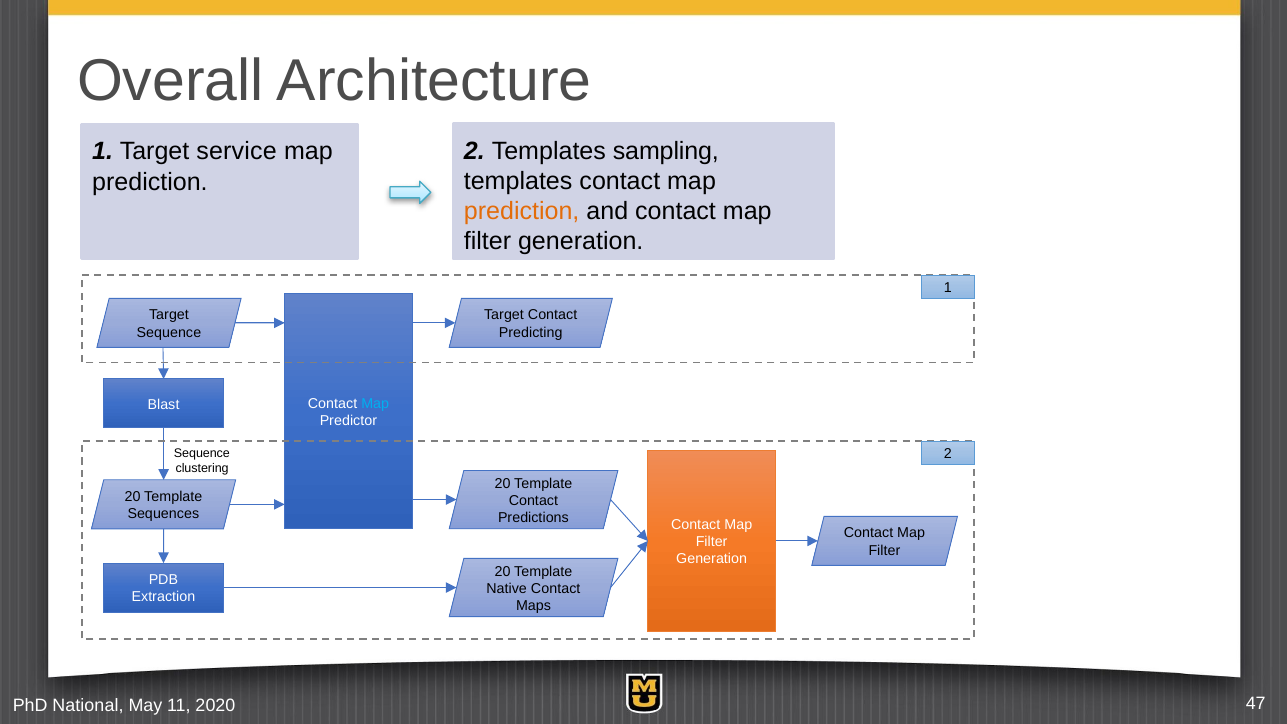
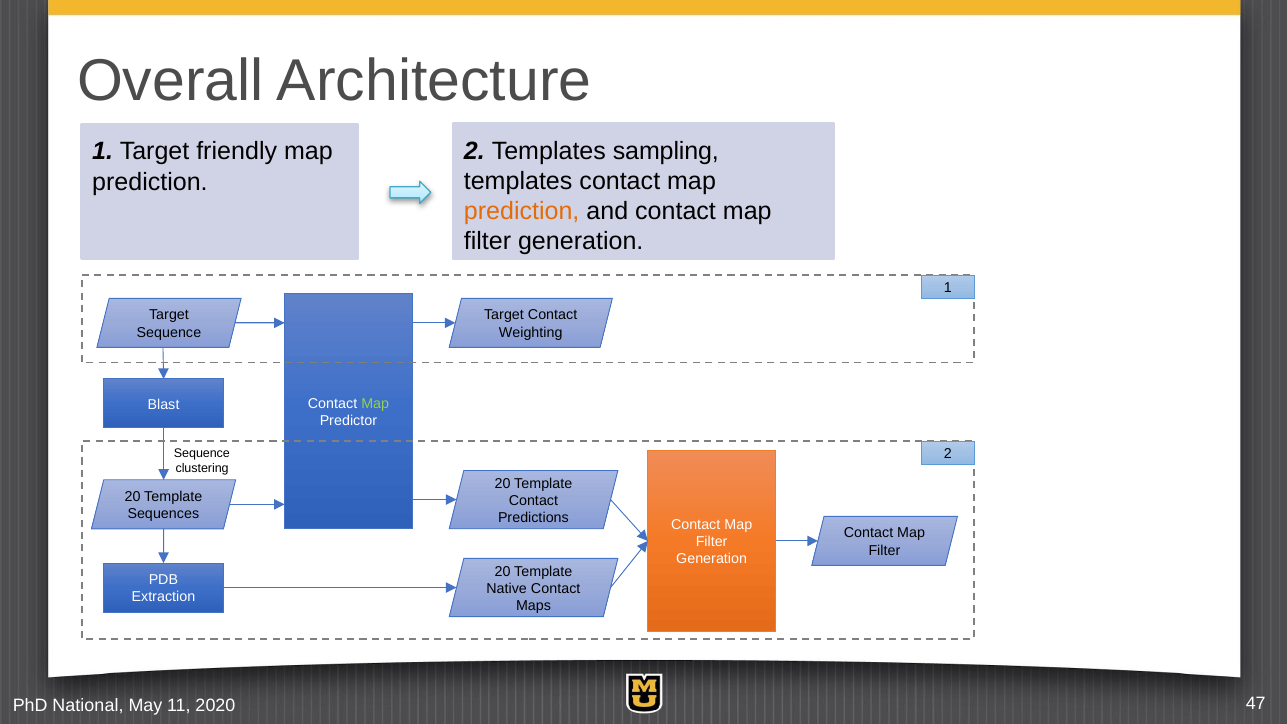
service: service -> friendly
Predicting: Predicting -> Weighting
Map at (375, 404) colour: light blue -> light green
